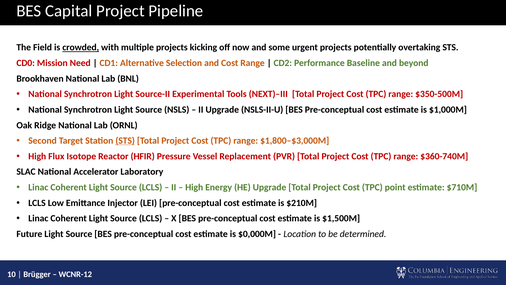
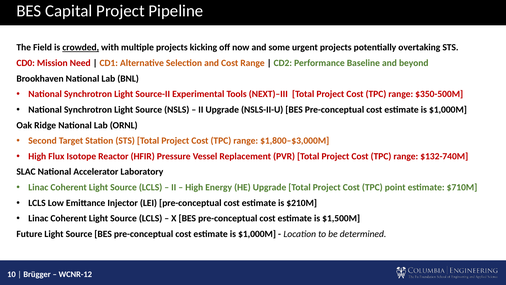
STS at (125, 141) underline: present -> none
$360-740M: $360-740M -> $132-740M
$0,000M at (257, 234): $0,000M -> $1,000M
